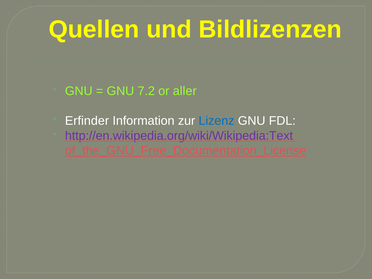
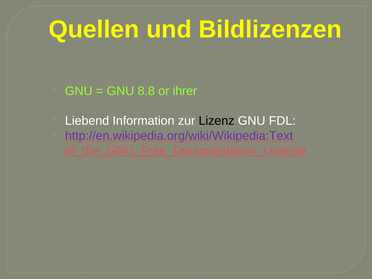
7.2: 7.2 -> 8.8
aller: aller -> ihrer
Erfinder: Erfinder -> Liebend
Lizenz colour: blue -> black
